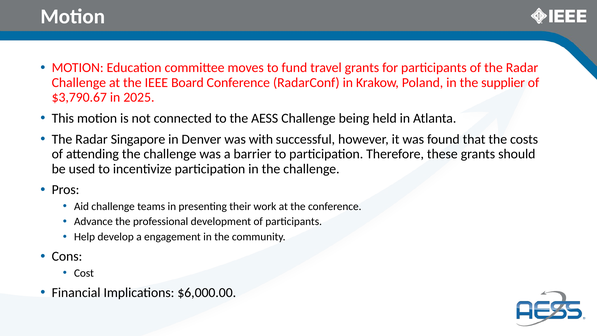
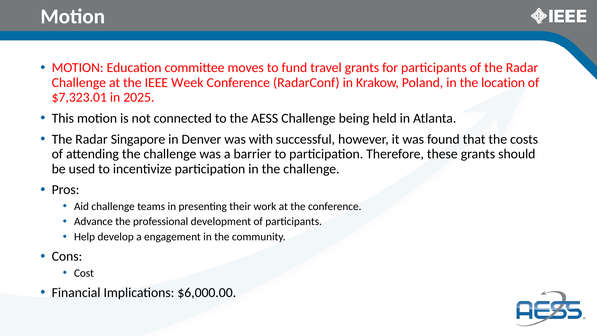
Board: Board -> Week
supplier: supplier -> location
$3,790.67: $3,790.67 -> $7,323.01
